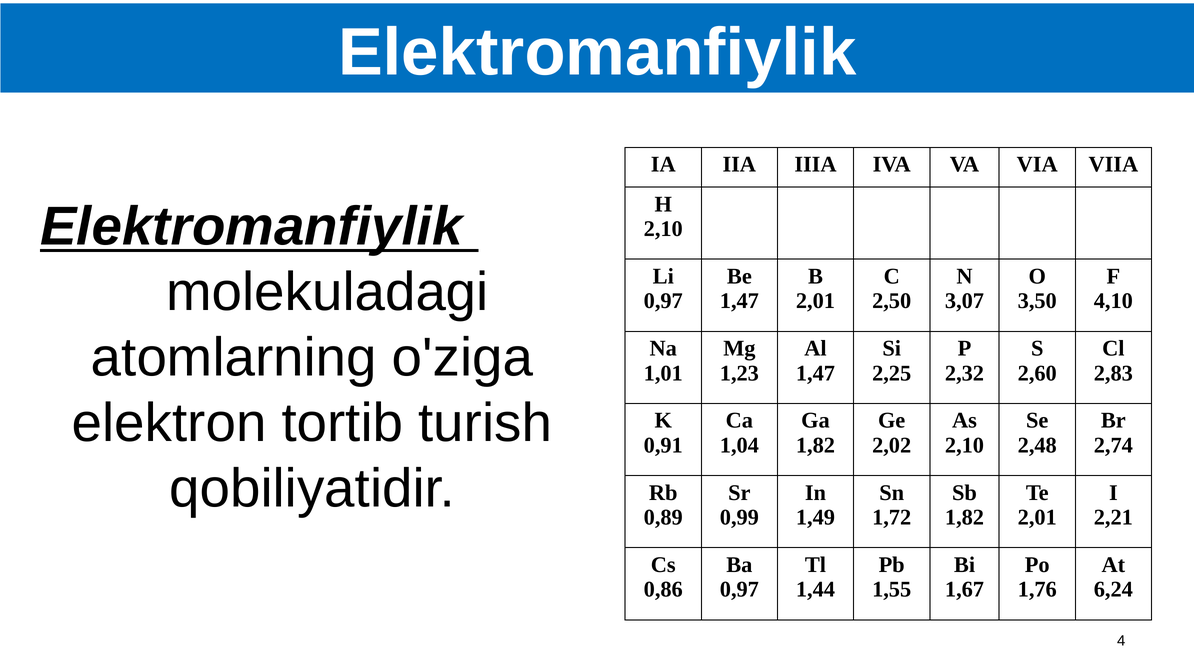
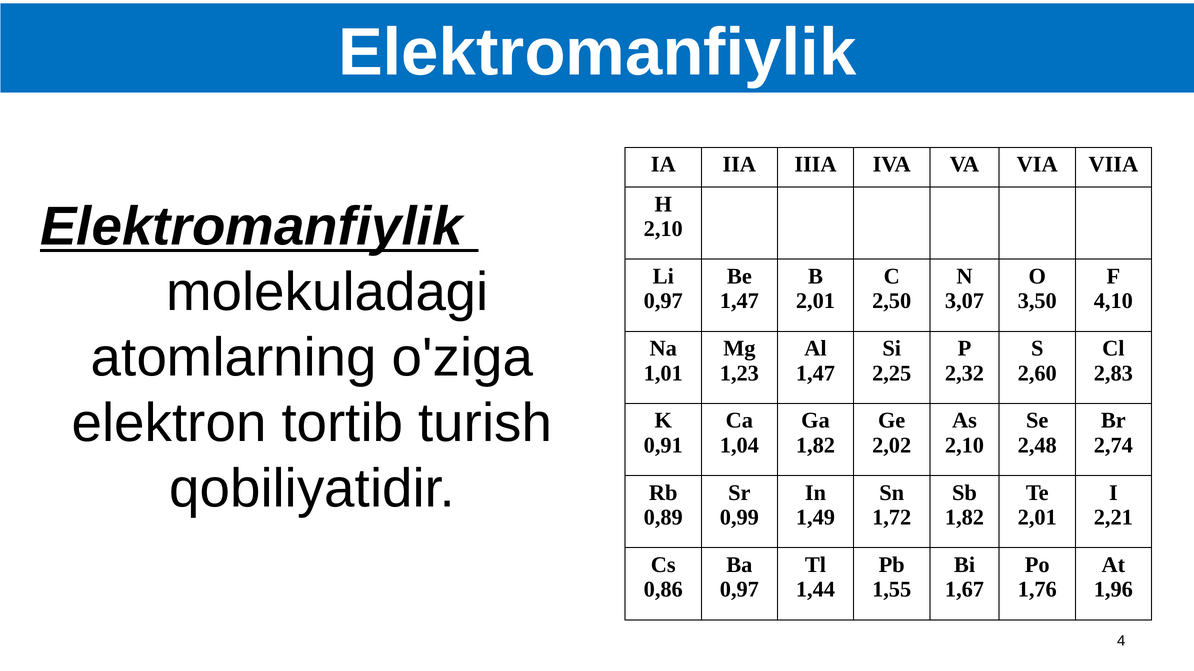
6,24: 6,24 -> 1,96
